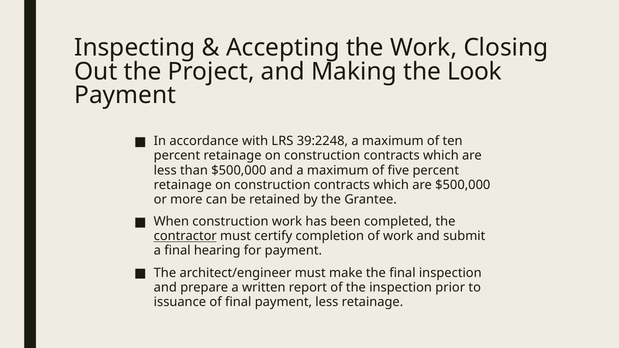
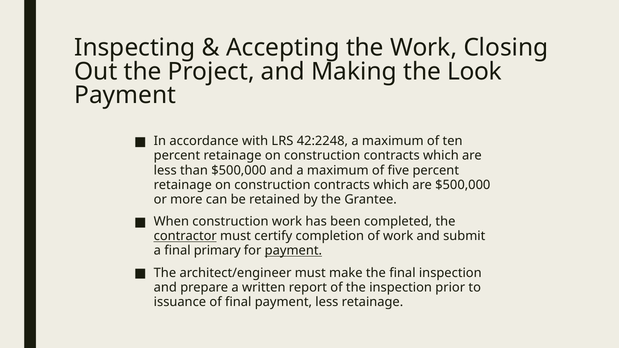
39:2248: 39:2248 -> 42:2248
hearing: hearing -> primary
payment at (293, 251) underline: none -> present
